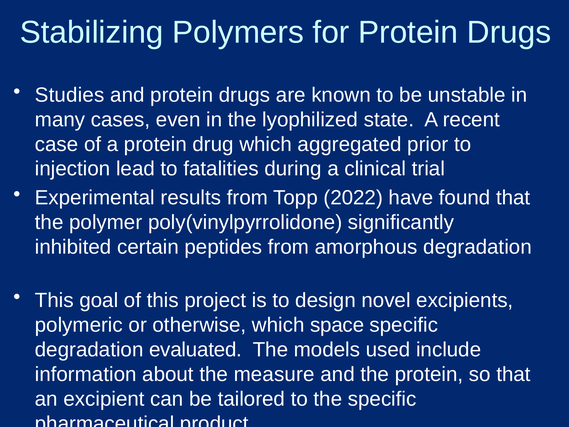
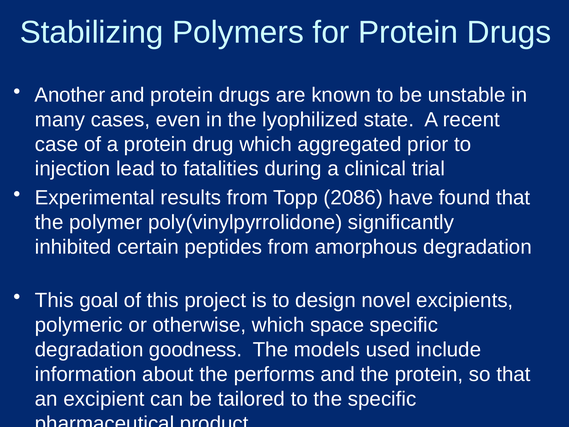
Studies: Studies -> Another
2022: 2022 -> 2086
evaluated: evaluated -> goodness
measure: measure -> performs
